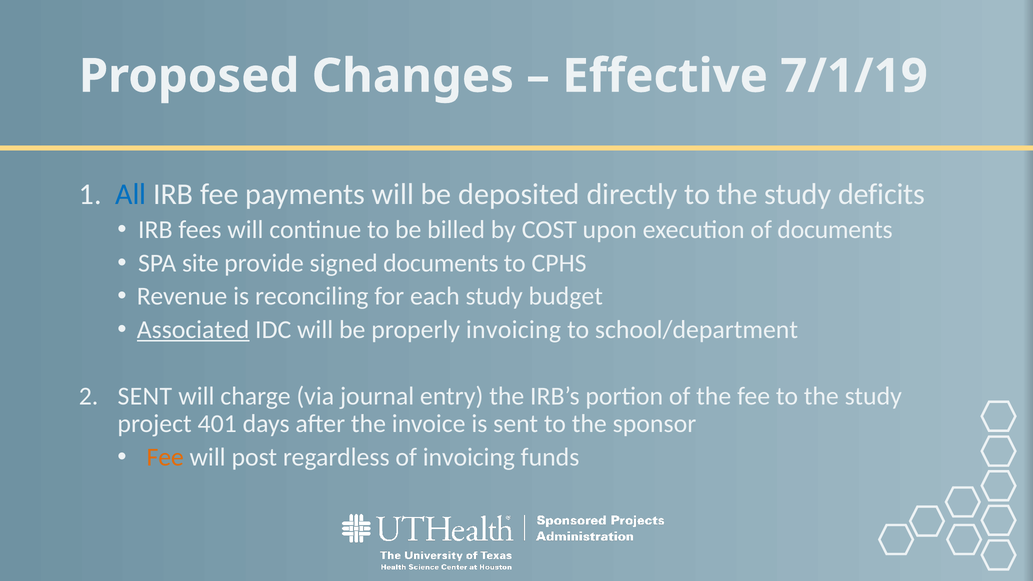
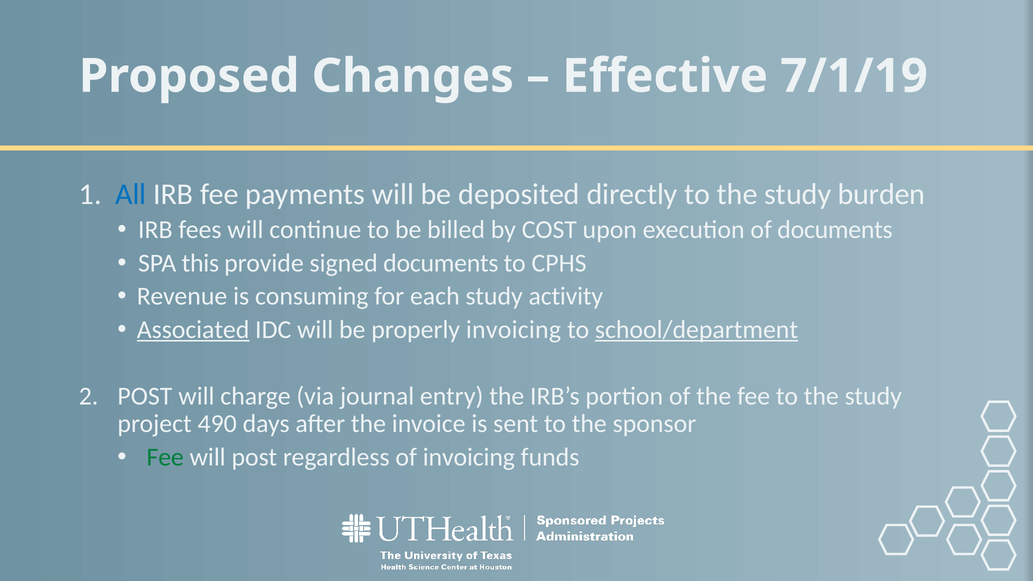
deficits: deficits -> burden
site: site -> this
reconciling: reconciling -> consuming
budget: budget -> activity
school/department underline: none -> present
SENT at (145, 396): SENT -> POST
401: 401 -> 490
Fee at (165, 457) colour: orange -> green
